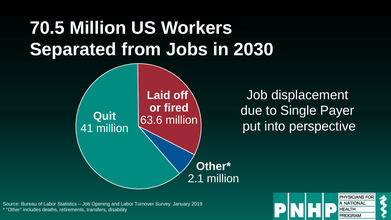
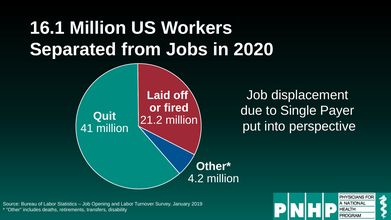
70.5: 70.5 -> 16.1
2030: 2030 -> 2020
63.6: 63.6 -> 21.2
2.1: 2.1 -> 4.2
